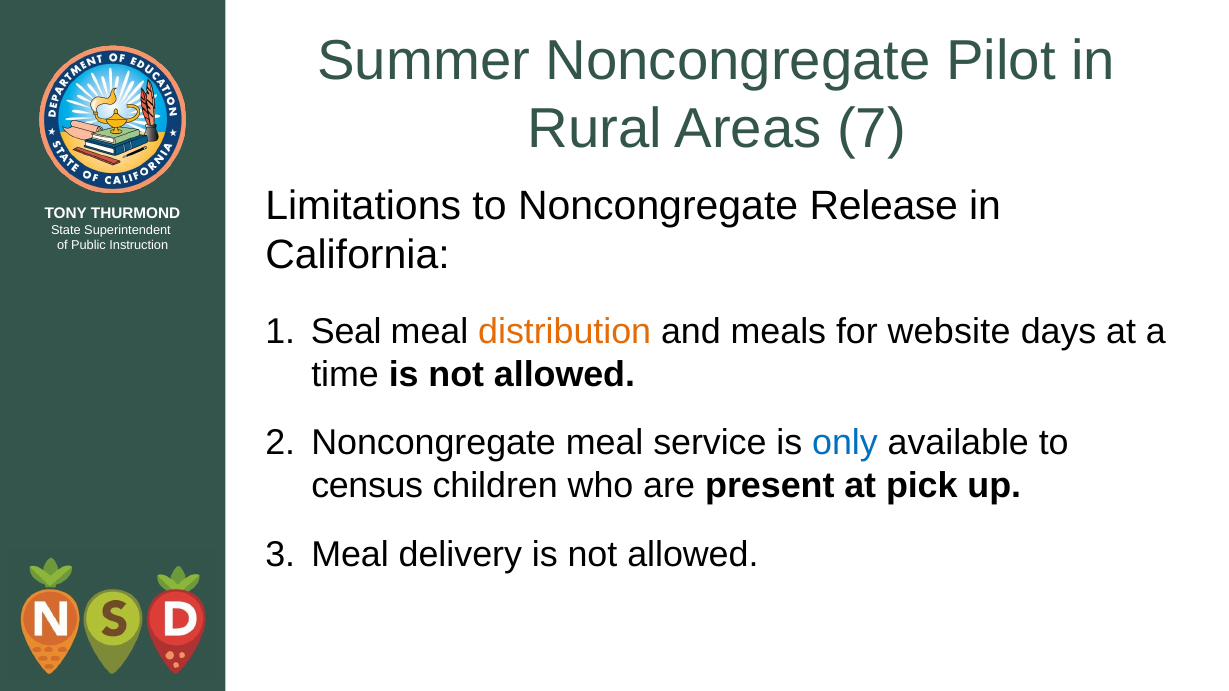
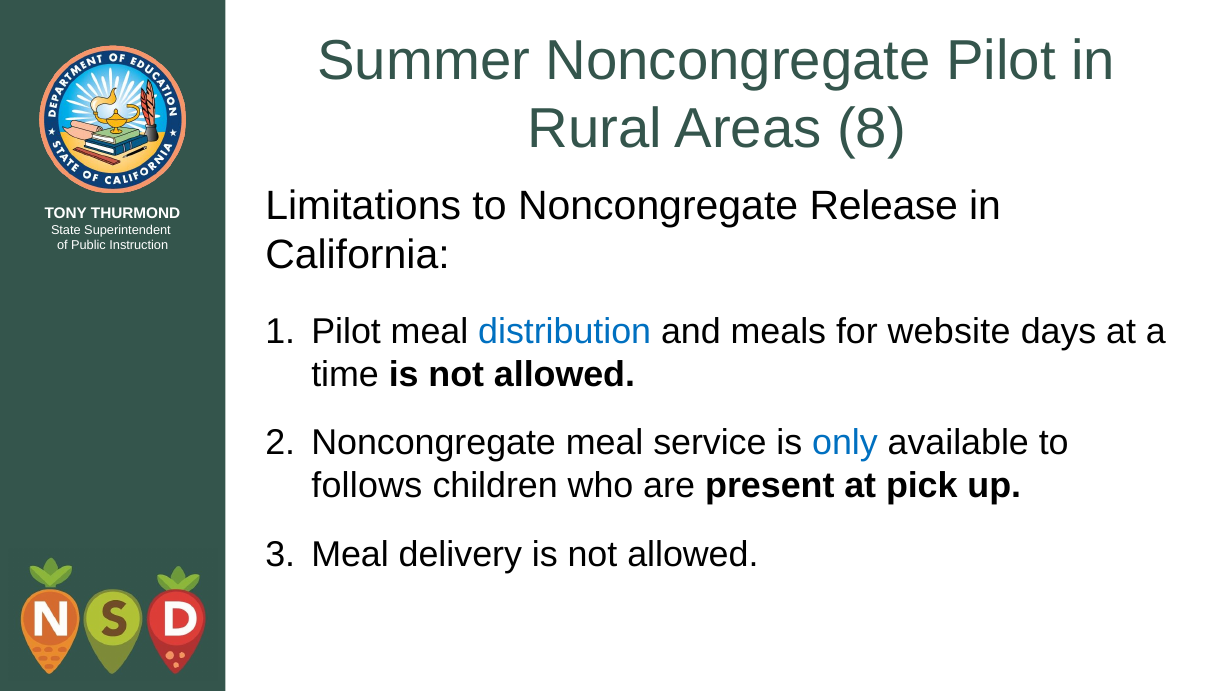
7: 7 -> 8
Seal at (346, 332): Seal -> Pilot
distribution colour: orange -> blue
census: census -> follows
